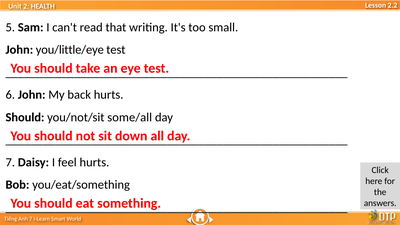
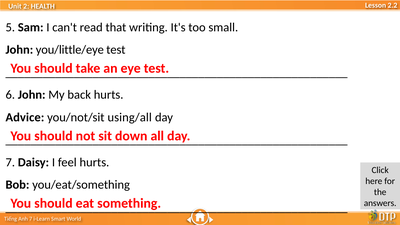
Should at (25, 117): Should -> Advice
some/all: some/all -> using/all
